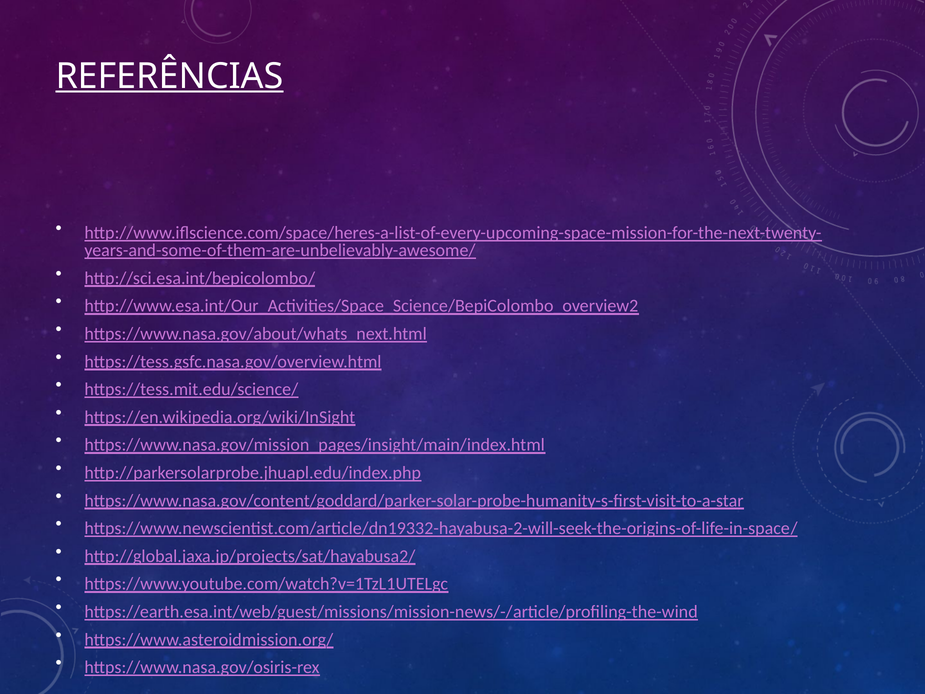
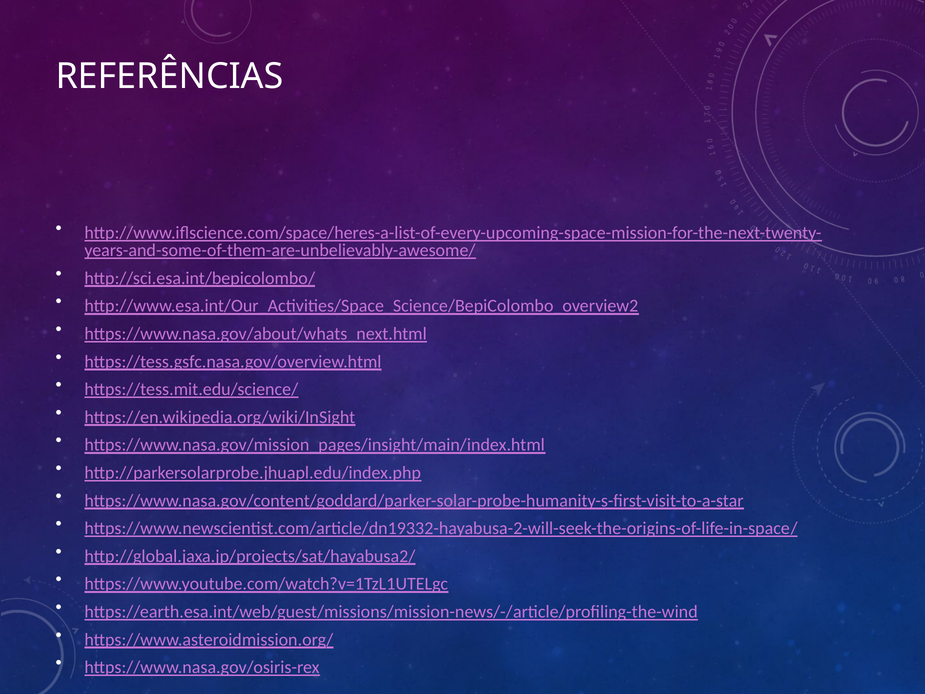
REFERÊNCIAS underline: present -> none
